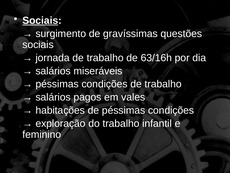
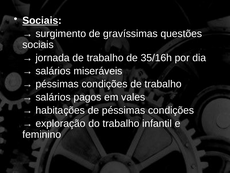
63/16h: 63/16h -> 35/16h
